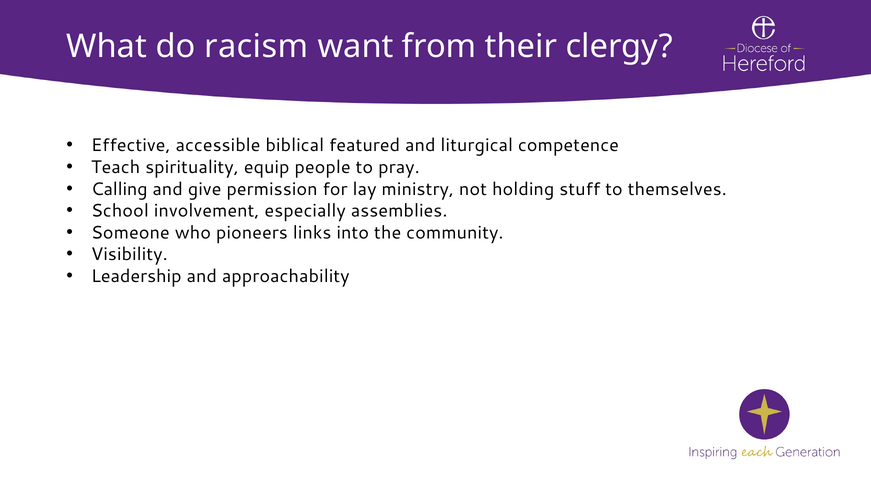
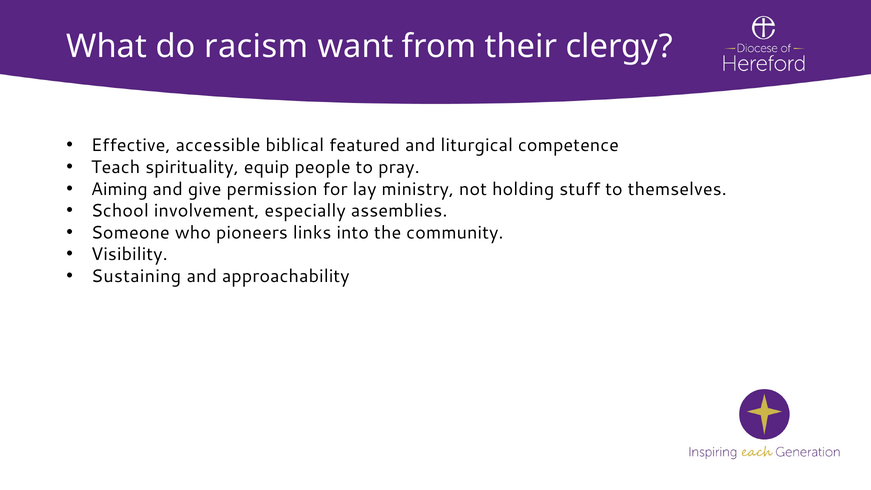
Calling: Calling -> Aiming
Leadership: Leadership -> Sustaining
